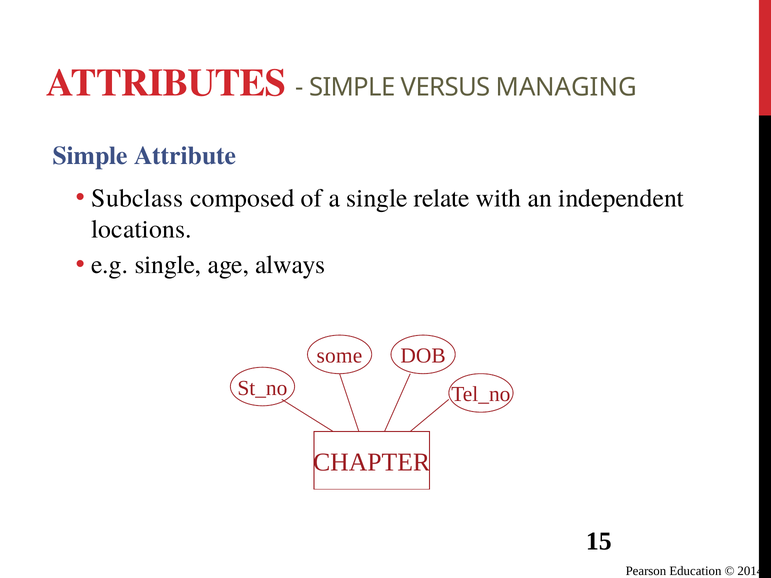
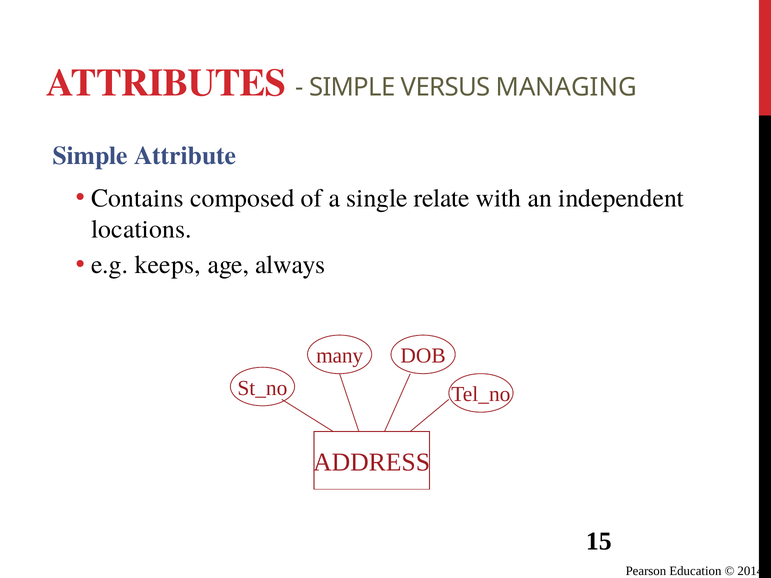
Subclass: Subclass -> Contains
e.g single: single -> keeps
some: some -> many
CHAPTER: CHAPTER -> ADDRESS
